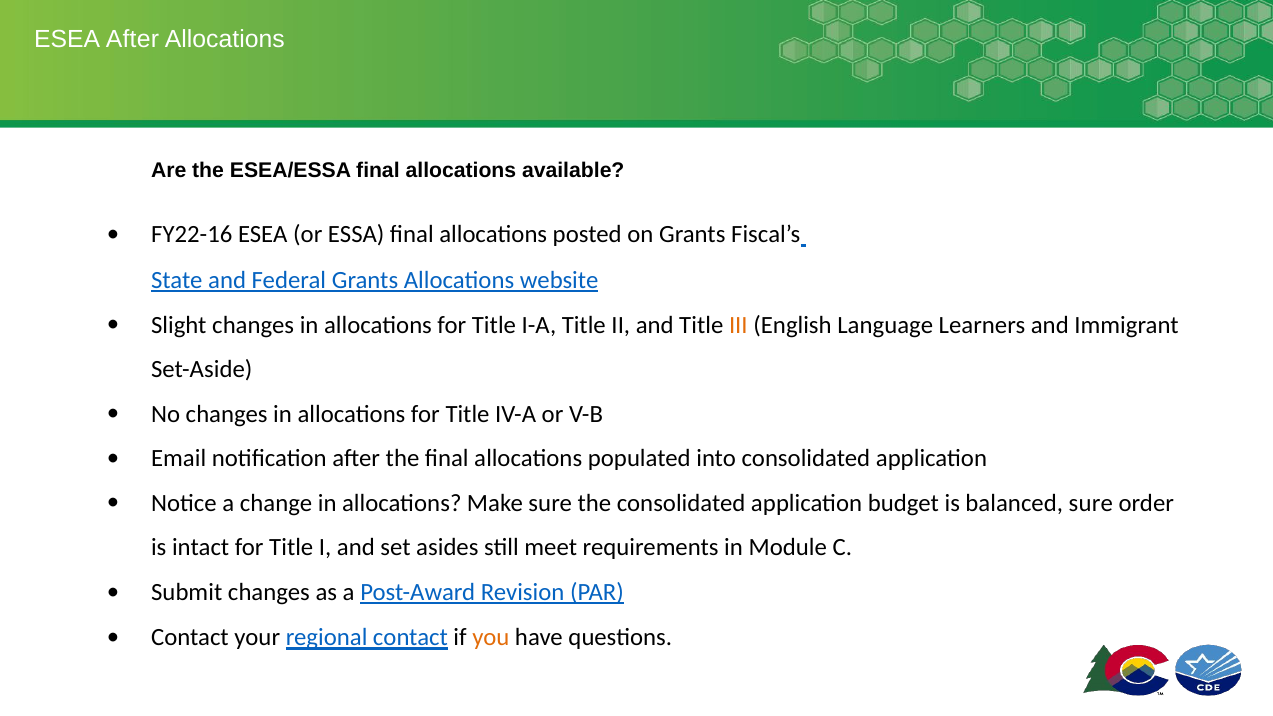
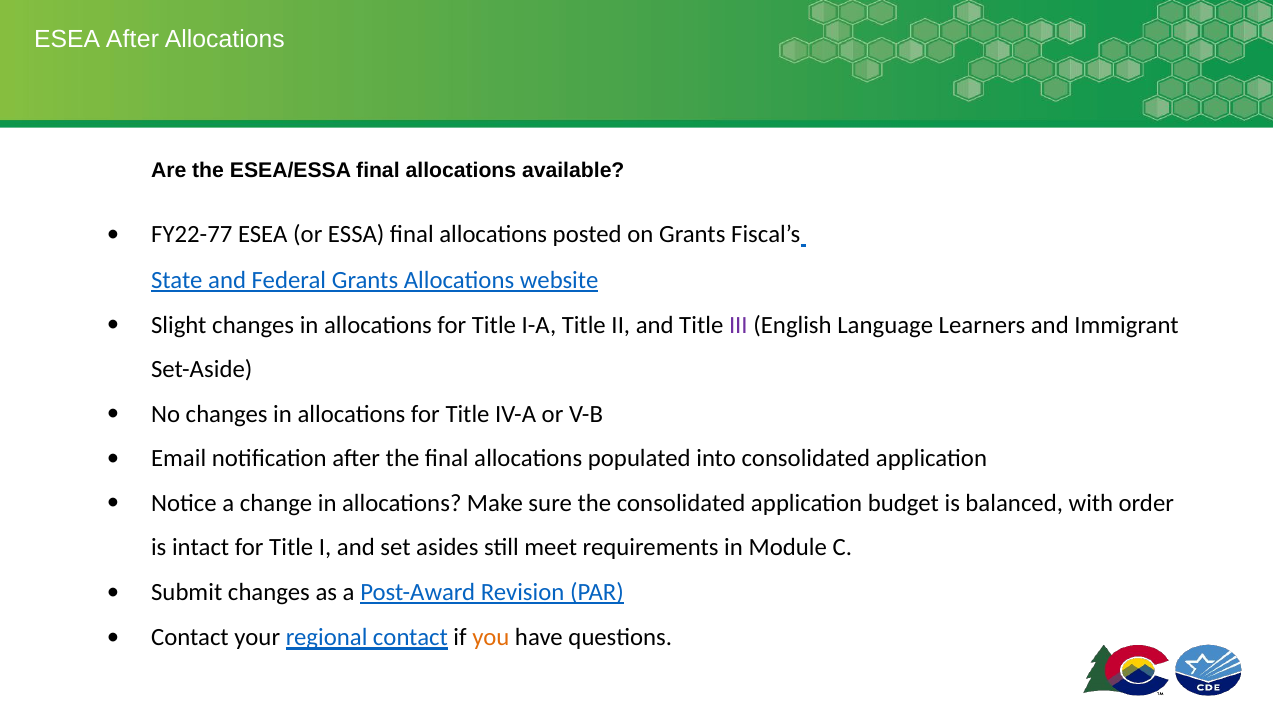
FY22-16: FY22-16 -> FY22-77
III colour: orange -> purple
balanced sure: sure -> with
